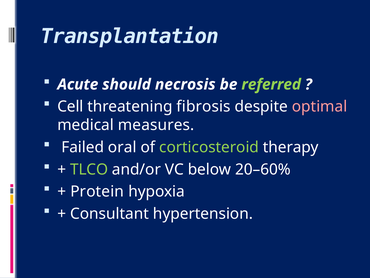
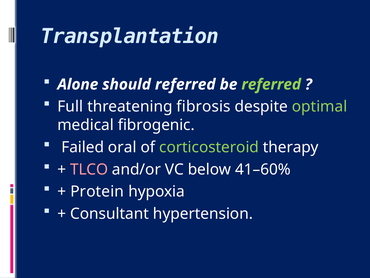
Acute: Acute -> Alone
should necrosis: necrosis -> referred
Cell: Cell -> Full
optimal colour: pink -> light green
measures: measures -> fibrogenic
TLCO colour: light green -> pink
20–60%: 20–60% -> 41–60%
